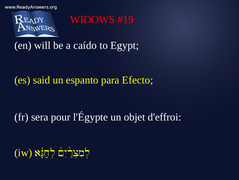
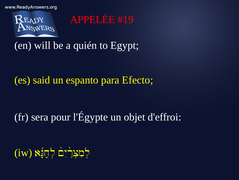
WIDOWS: WIDOWS -> APPELÉE
caído: caído -> quién
